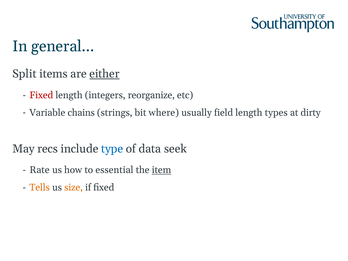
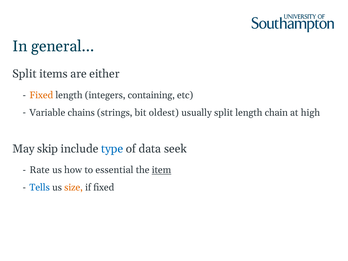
either underline: present -> none
Fixed at (41, 95) colour: red -> orange
reorganize: reorganize -> containing
where: where -> oldest
usually field: field -> split
types: types -> chain
dirty: dirty -> high
recs: recs -> skip
Tells colour: orange -> blue
